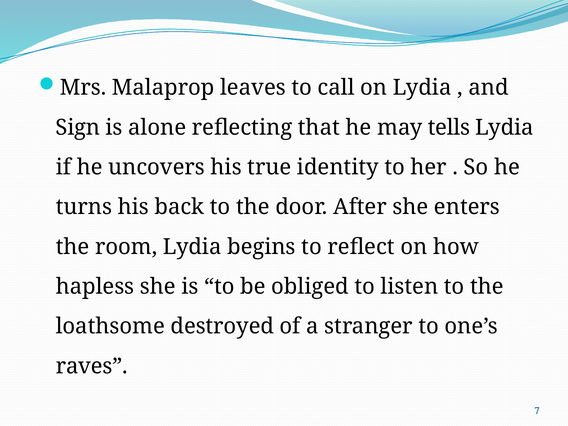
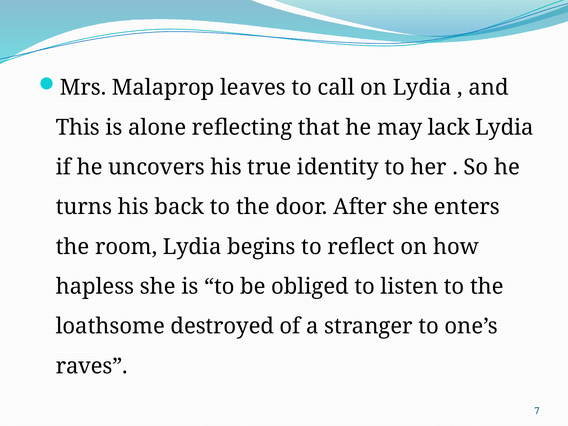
Sign: Sign -> This
tells: tells -> lack
